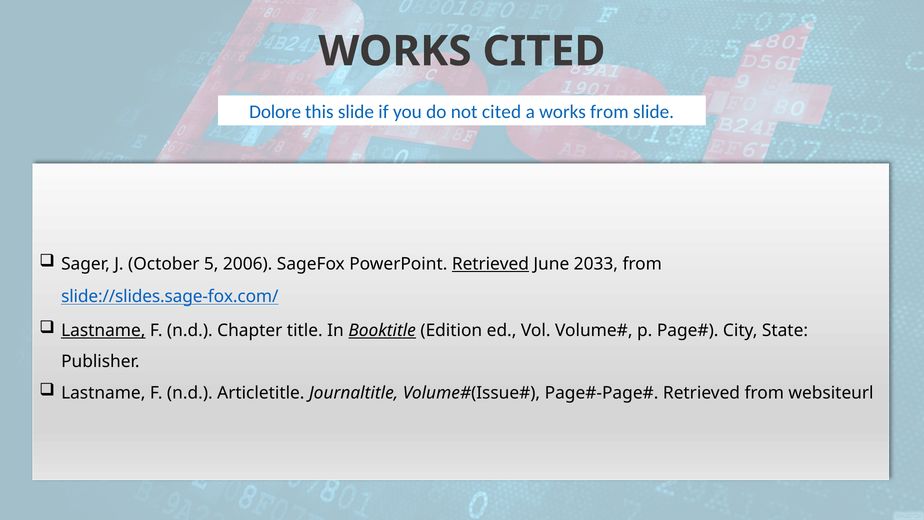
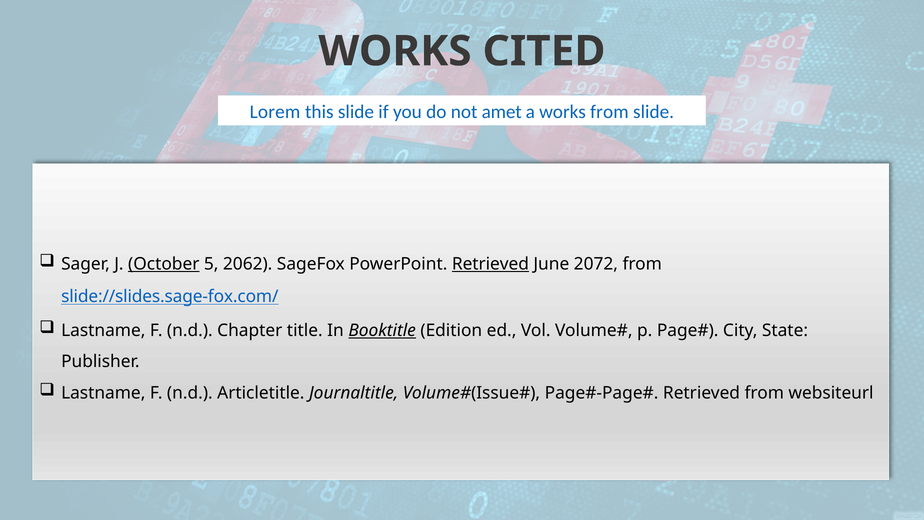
Dolore: Dolore -> Lorem
not cited: cited -> amet
October underline: none -> present
2006: 2006 -> 2062
2033: 2033 -> 2072
Lastname at (103, 330) underline: present -> none
